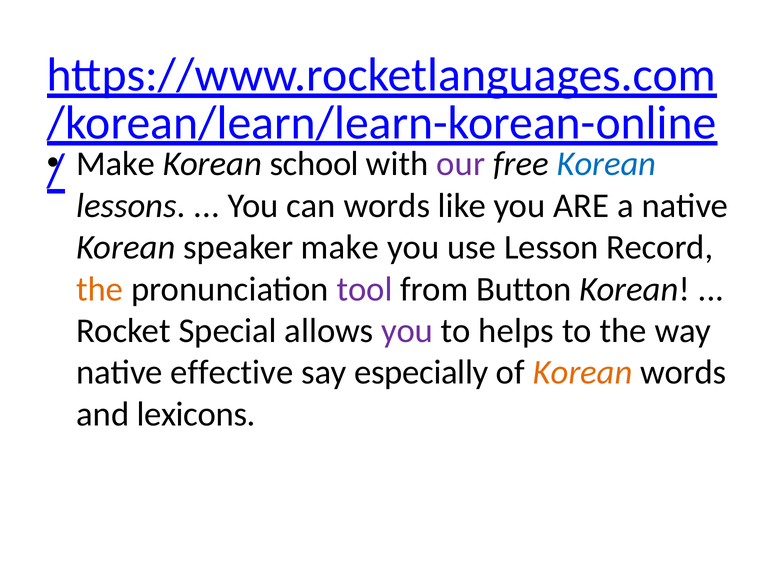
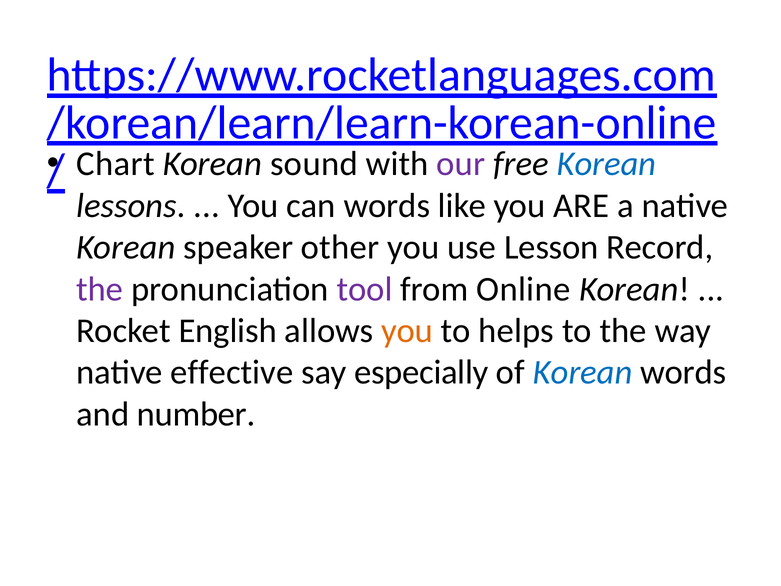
Make at (116, 164): Make -> Chart
school: school -> sound
speaker make: make -> other
the at (100, 289) colour: orange -> purple
Button: Button -> Online
Special: Special -> English
you at (407, 331) colour: purple -> orange
Korean at (583, 372) colour: orange -> blue
lexicons: lexicons -> number
